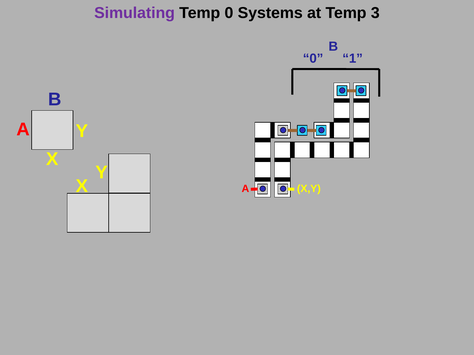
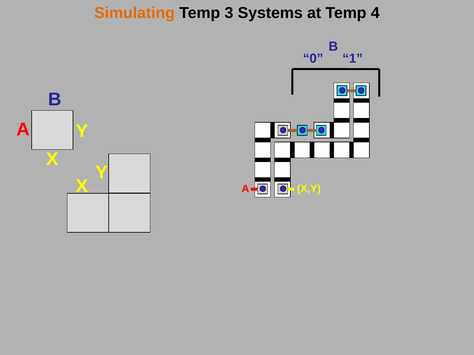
Simulating colour: purple -> orange
Temp 0: 0 -> 3
3: 3 -> 4
